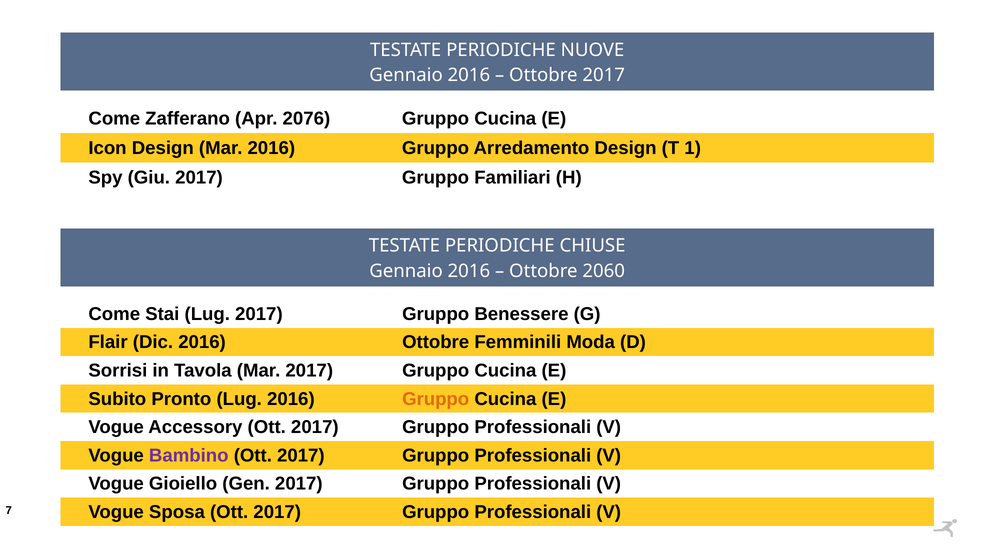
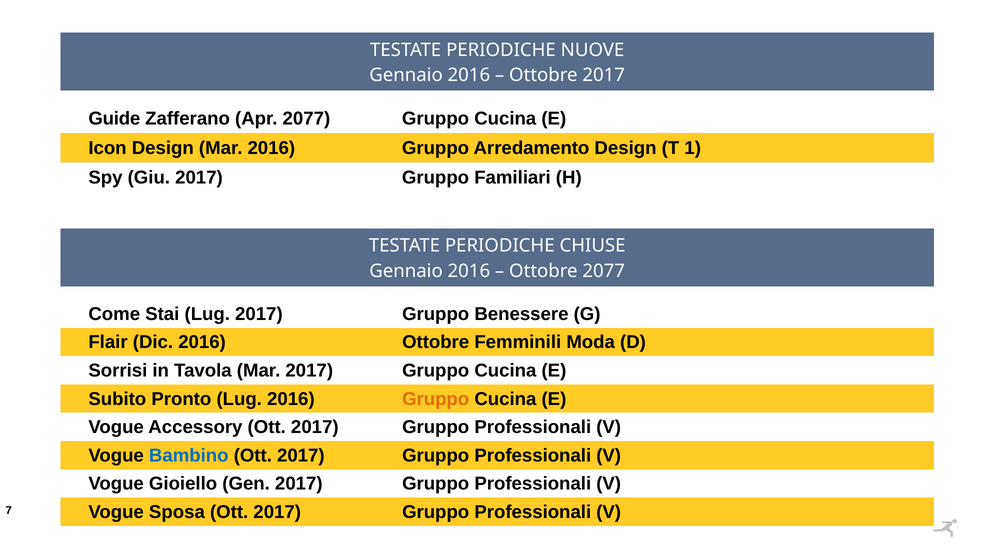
Come at (114, 119): Come -> Guide
Apr 2076: 2076 -> 2077
Ottobre 2060: 2060 -> 2077
Bambino colour: purple -> blue
